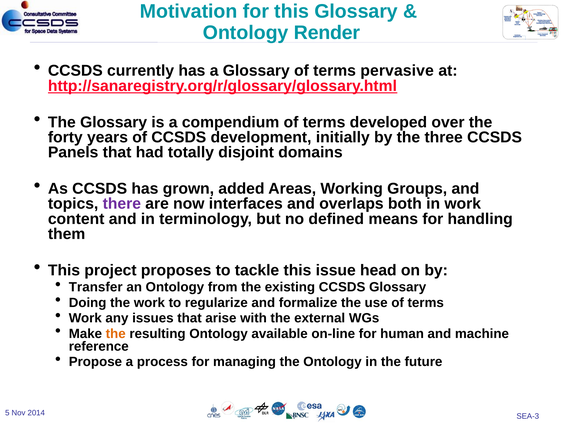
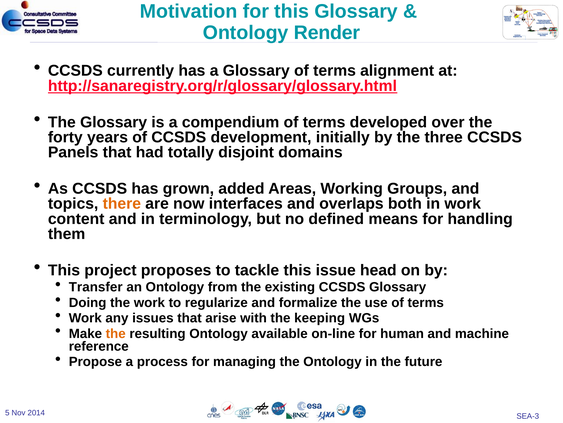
pervasive: pervasive -> alignment
there colour: purple -> orange
external: external -> keeping
